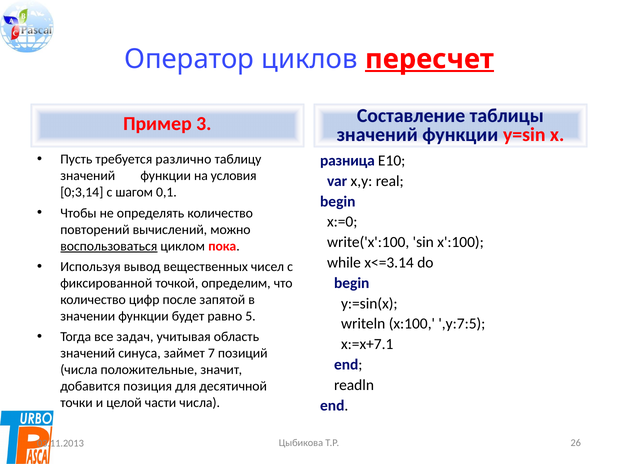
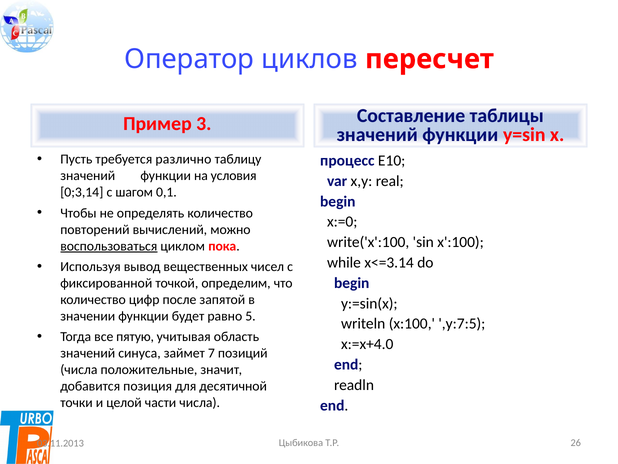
пересчет underline: present -> none
разница: разница -> процесс
задач: задач -> пятую
x:=x+7.1: x:=x+7.1 -> x:=x+4.0
